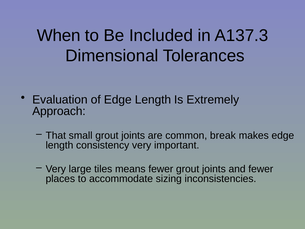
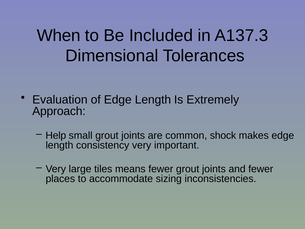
That: That -> Help
break: break -> shock
